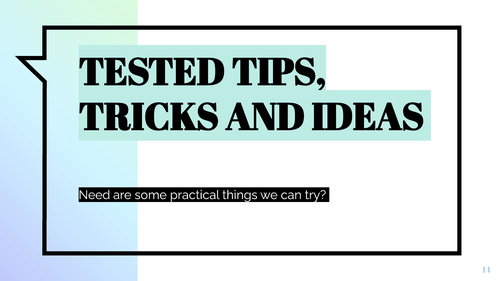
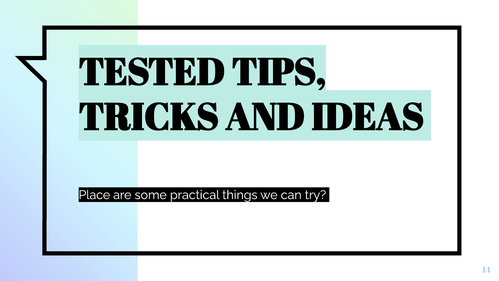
Need: Need -> Place
